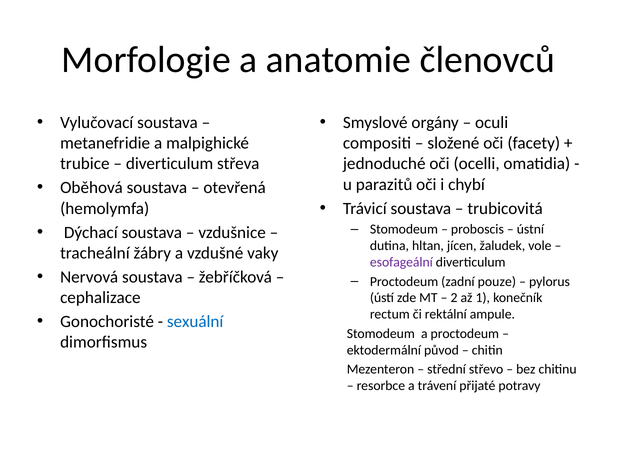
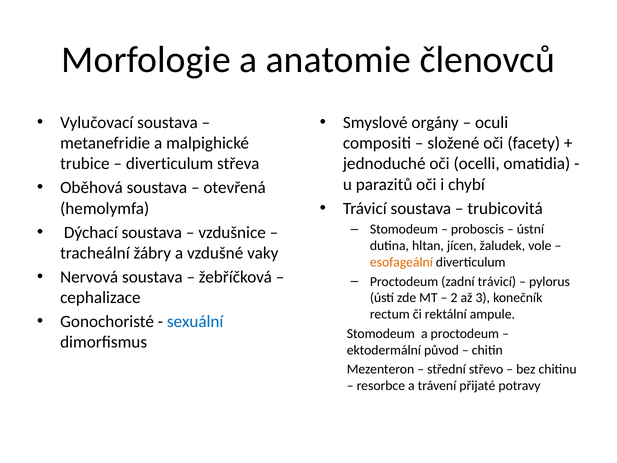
esofageální colour: purple -> orange
zadní pouze: pouze -> trávicí
1: 1 -> 3
